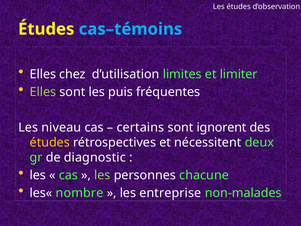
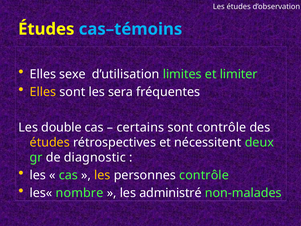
chez: chez -> sexe
Elles at (43, 92) colour: light green -> yellow
puis: puis -> sera
niveau: niveau -> double
sont ignorent: ignorent -> contrôle
les at (102, 175) colour: light green -> yellow
personnes chacune: chacune -> contrôle
entreprise: entreprise -> administré
